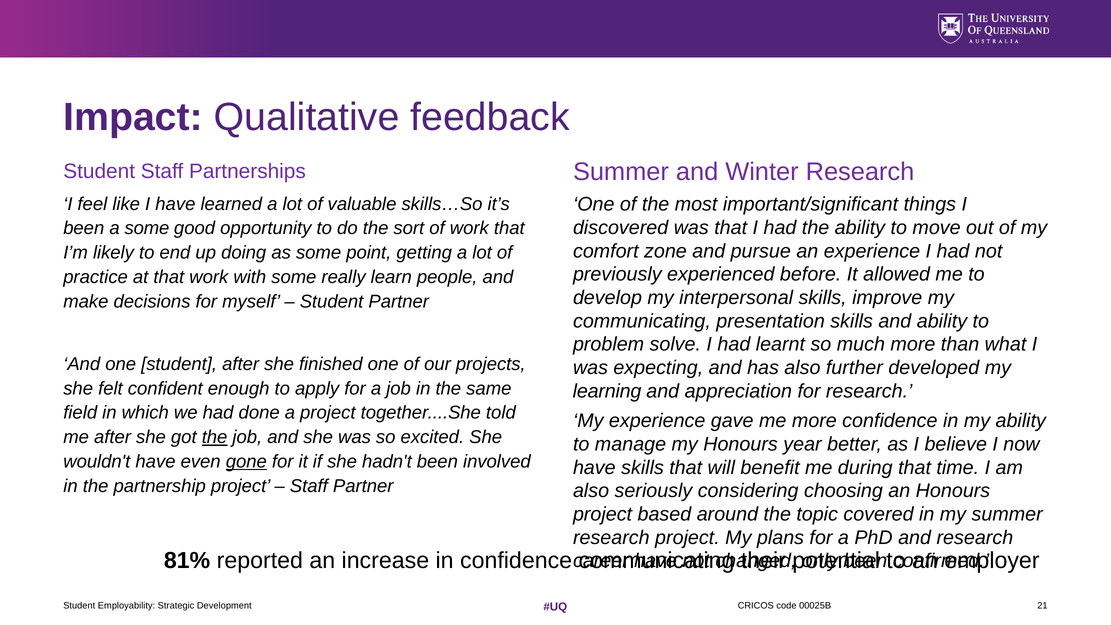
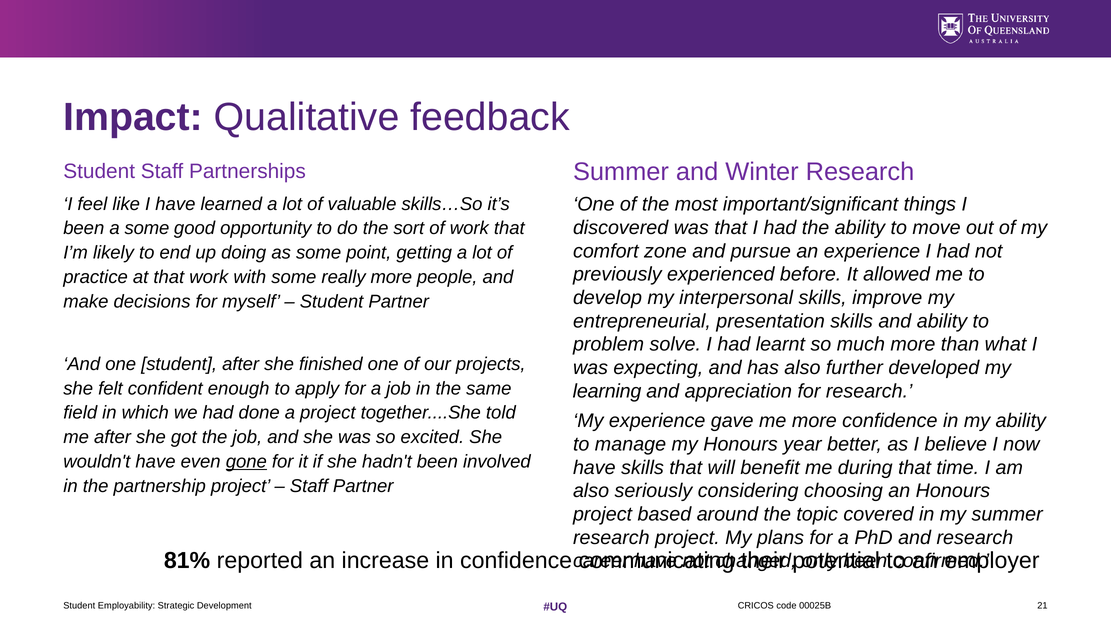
really learn: learn -> more
communicating at (642, 321): communicating -> entrepreneurial
the at (215, 437) underline: present -> none
